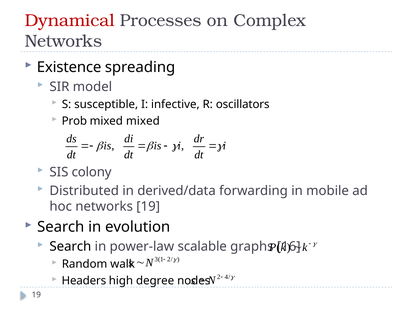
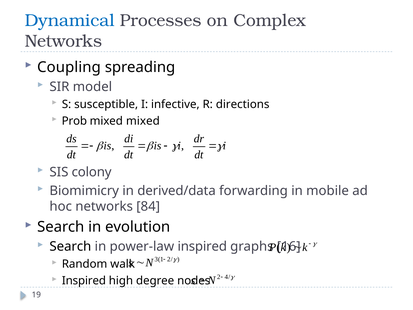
Dynamical colour: red -> blue
Existence: Existence -> Coupling
oscillators: oscillators -> directions
Distributed: Distributed -> Biomimicry
networks 19: 19 -> 84
power-law scalable: scalable -> inspired
Headers at (84, 281): Headers -> Inspired
